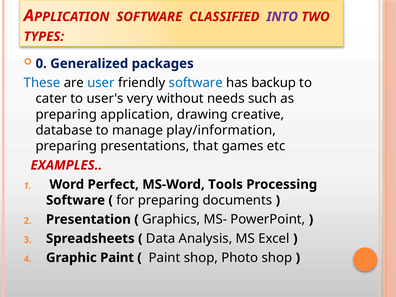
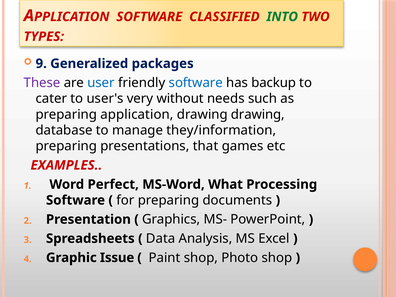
INTO colour: purple -> green
0: 0 -> 9
These colour: blue -> purple
drawing creative: creative -> drawing
play/information: play/information -> they/information
Tools: Tools -> What
Graphic Paint: Paint -> Issue
